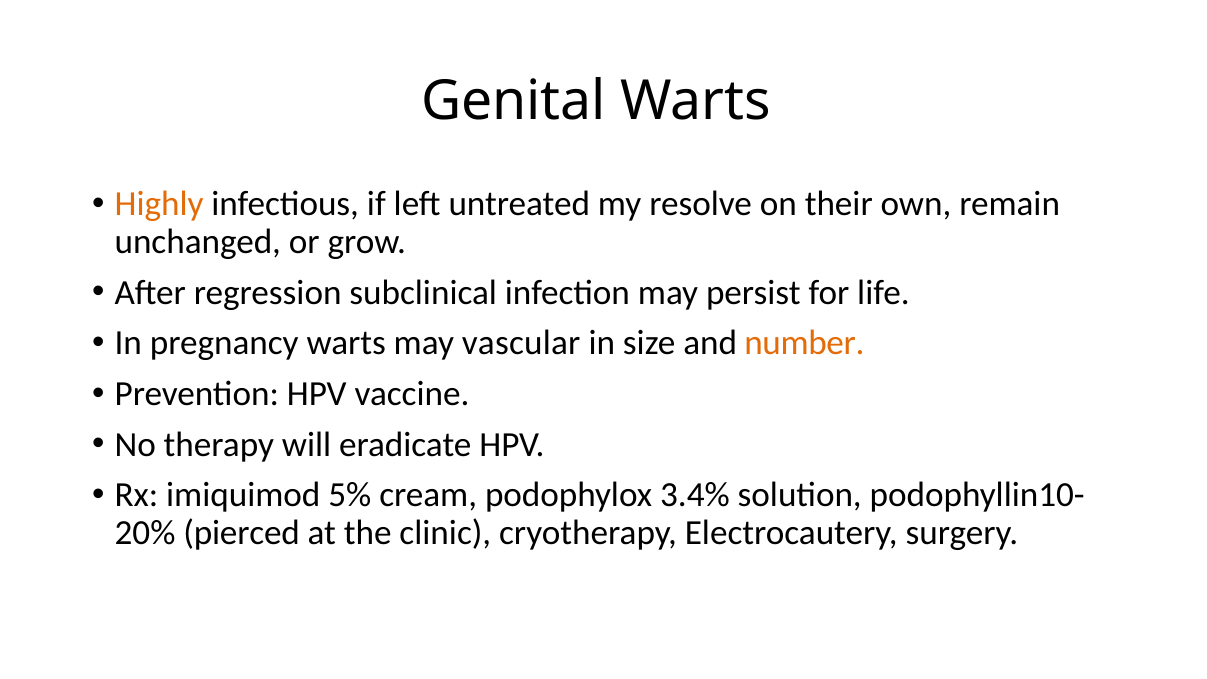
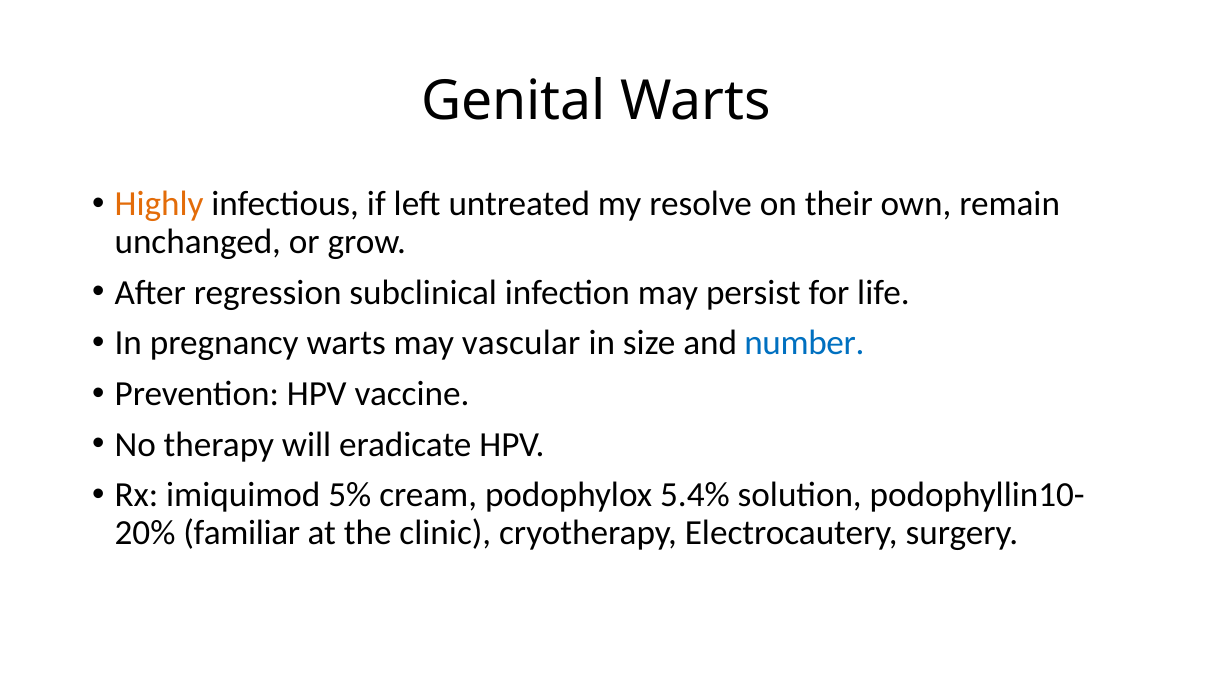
number colour: orange -> blue
3.4%: 3.4% -> 5.4%
pierced: pierced -> familiar
